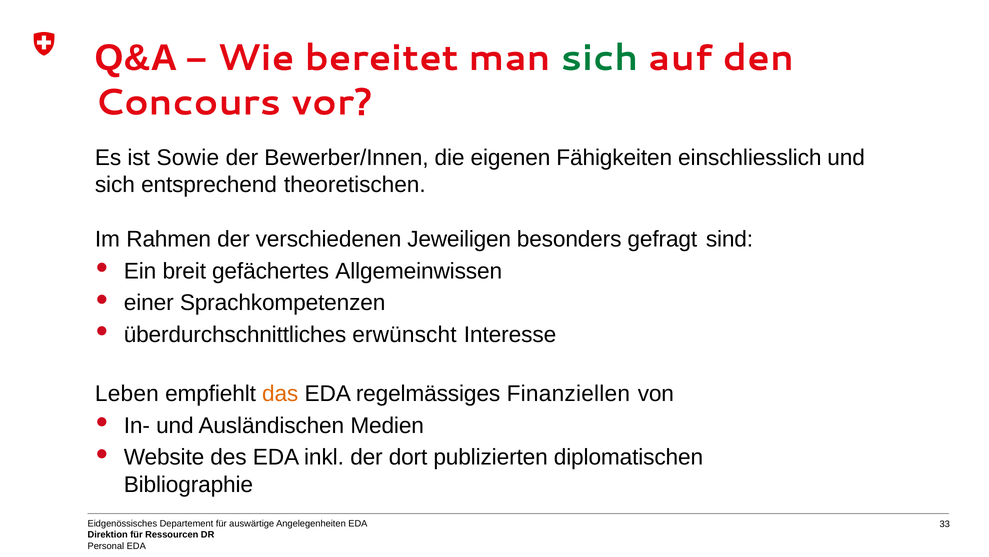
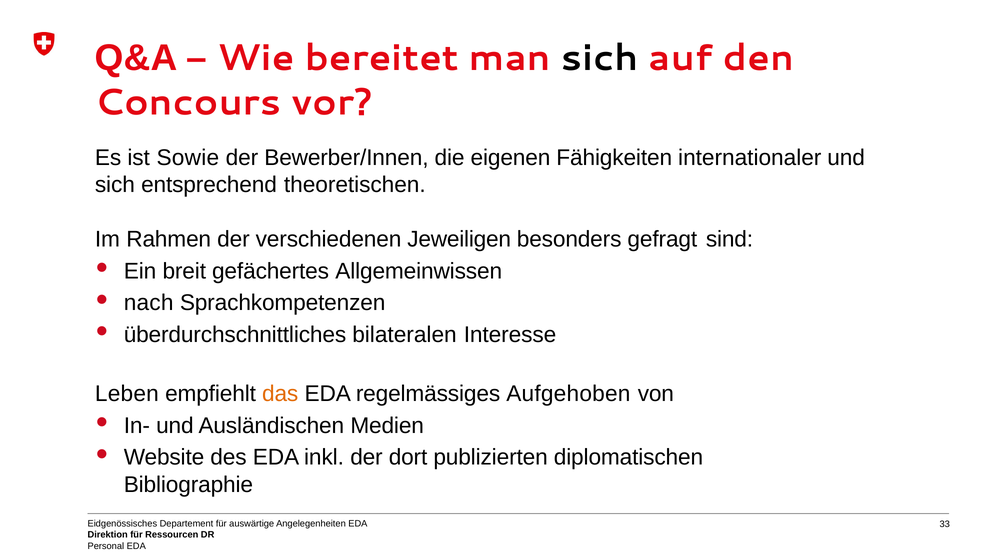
sich at (600, 58) colour: green -> black
einschliesslich: einschliesslich -> internationaler
einer: einer -> nach
erwünscht: erwünscht -> bilateralen
Finanziellen: Finanziellen -> Aufgehoben
